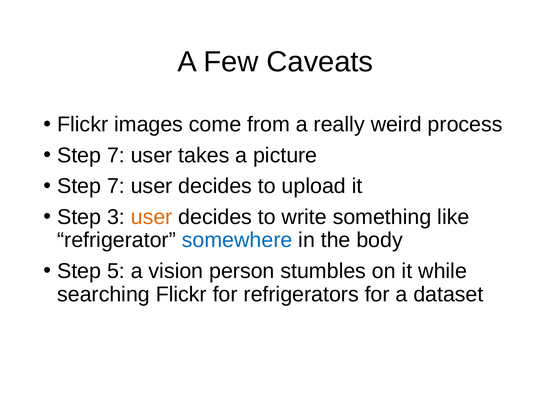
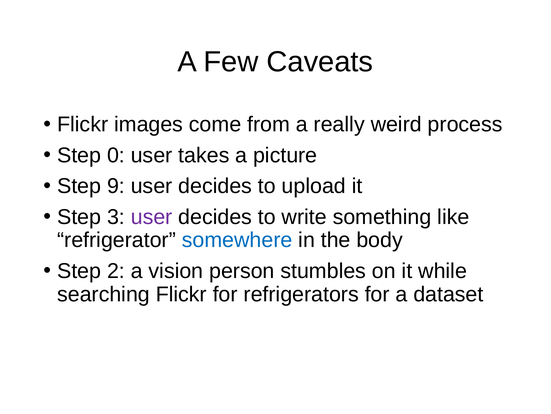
7 at (116, 155): 7 -> 0
7 at (116, 186): 7 -> 9
user at (152, 217) colour: orange -> purple
5: 5 -> 2
